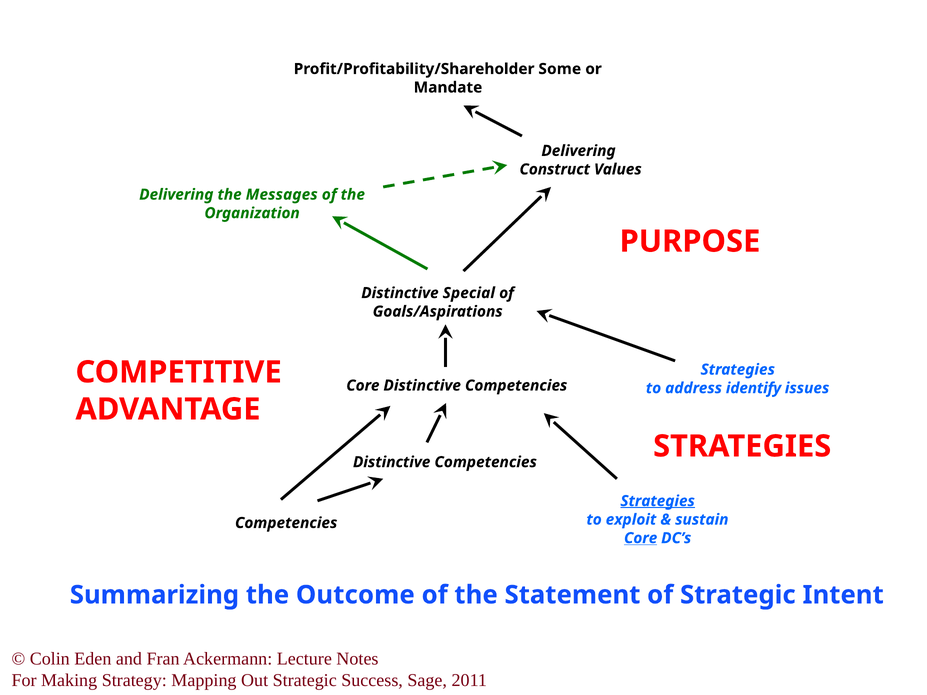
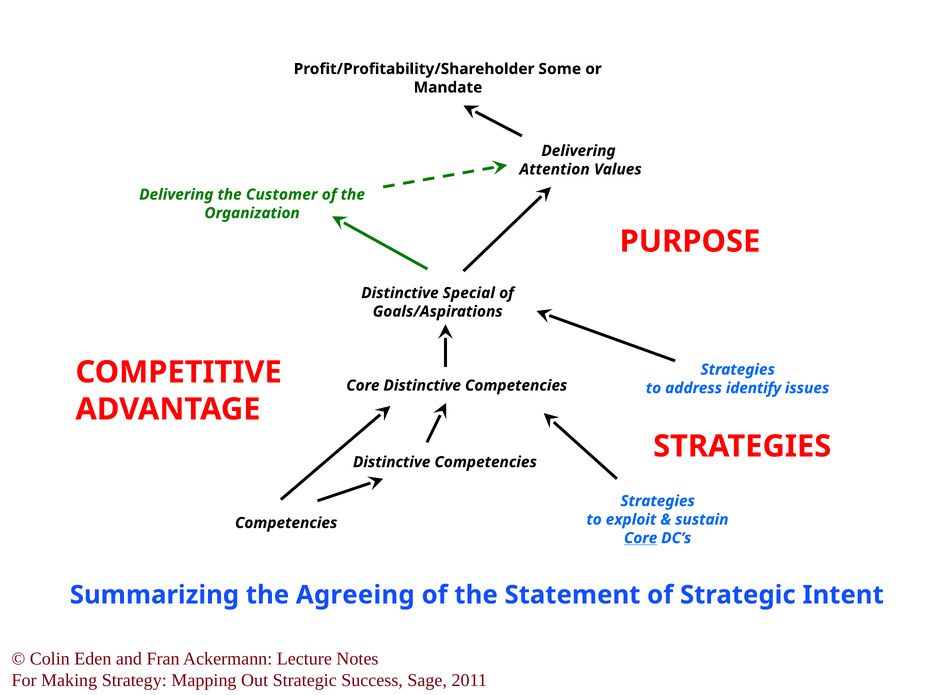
Construct: Construct -> Attention
Messages: Messages -> Customer
Strategies at (658, 501) underline: present -> none
Outcome: Outcome -> Agreeing
